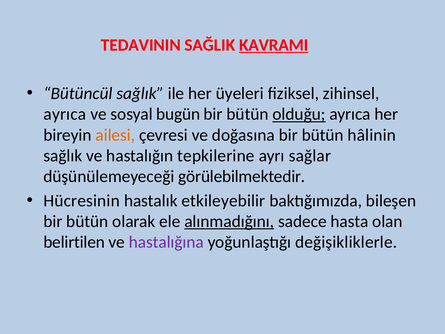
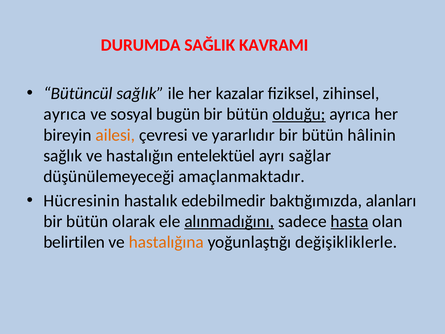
TEDAVININ: TEDAVININ -> DURUMDA
KAVRAMI underline: present -> none
üyeleri: üyeleri -> kazalar
doğasına: doğasına -> yararlıdır
tepkilerine: tepkilerine -> entelektüel
görülebilmektedir: görülebilmektedir -> amaçlanmaktadır
etkileyebilir: etkileyebilir -> edebilmedir
bileşen: bileşen -> alanları
hasta underline: none -> present
hastalığına colour: purple -> orange
